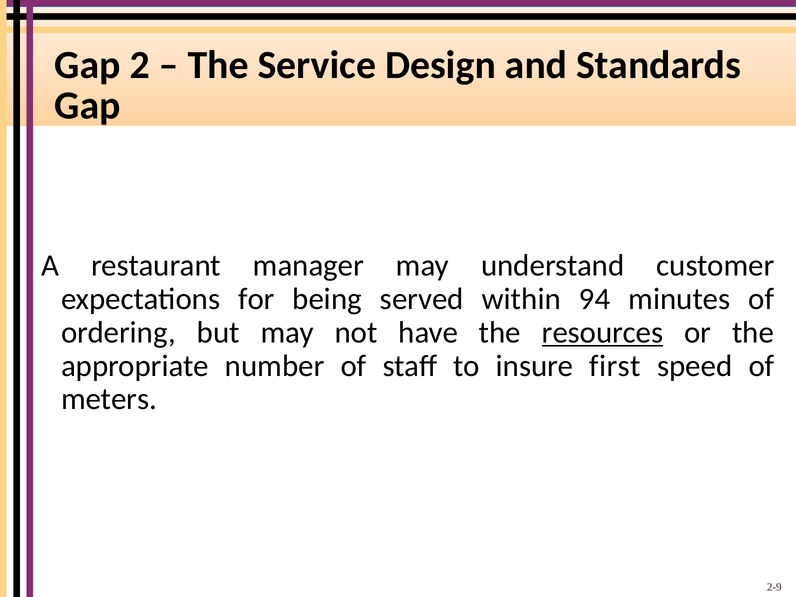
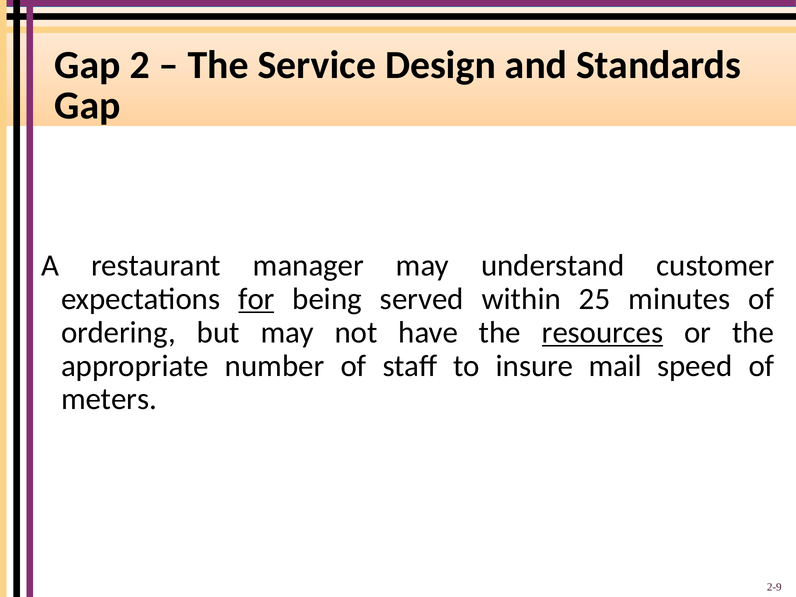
for underline: none -> present
94: 94 -> 25
first: first -> mail
